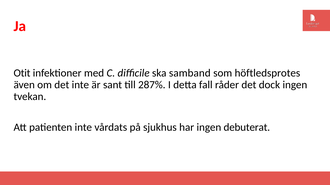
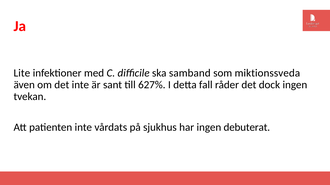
Otit: Otit -> Lite
höftledsprotes: höftledsprotes -> miktionssveda
287%: 287% -> 627%
